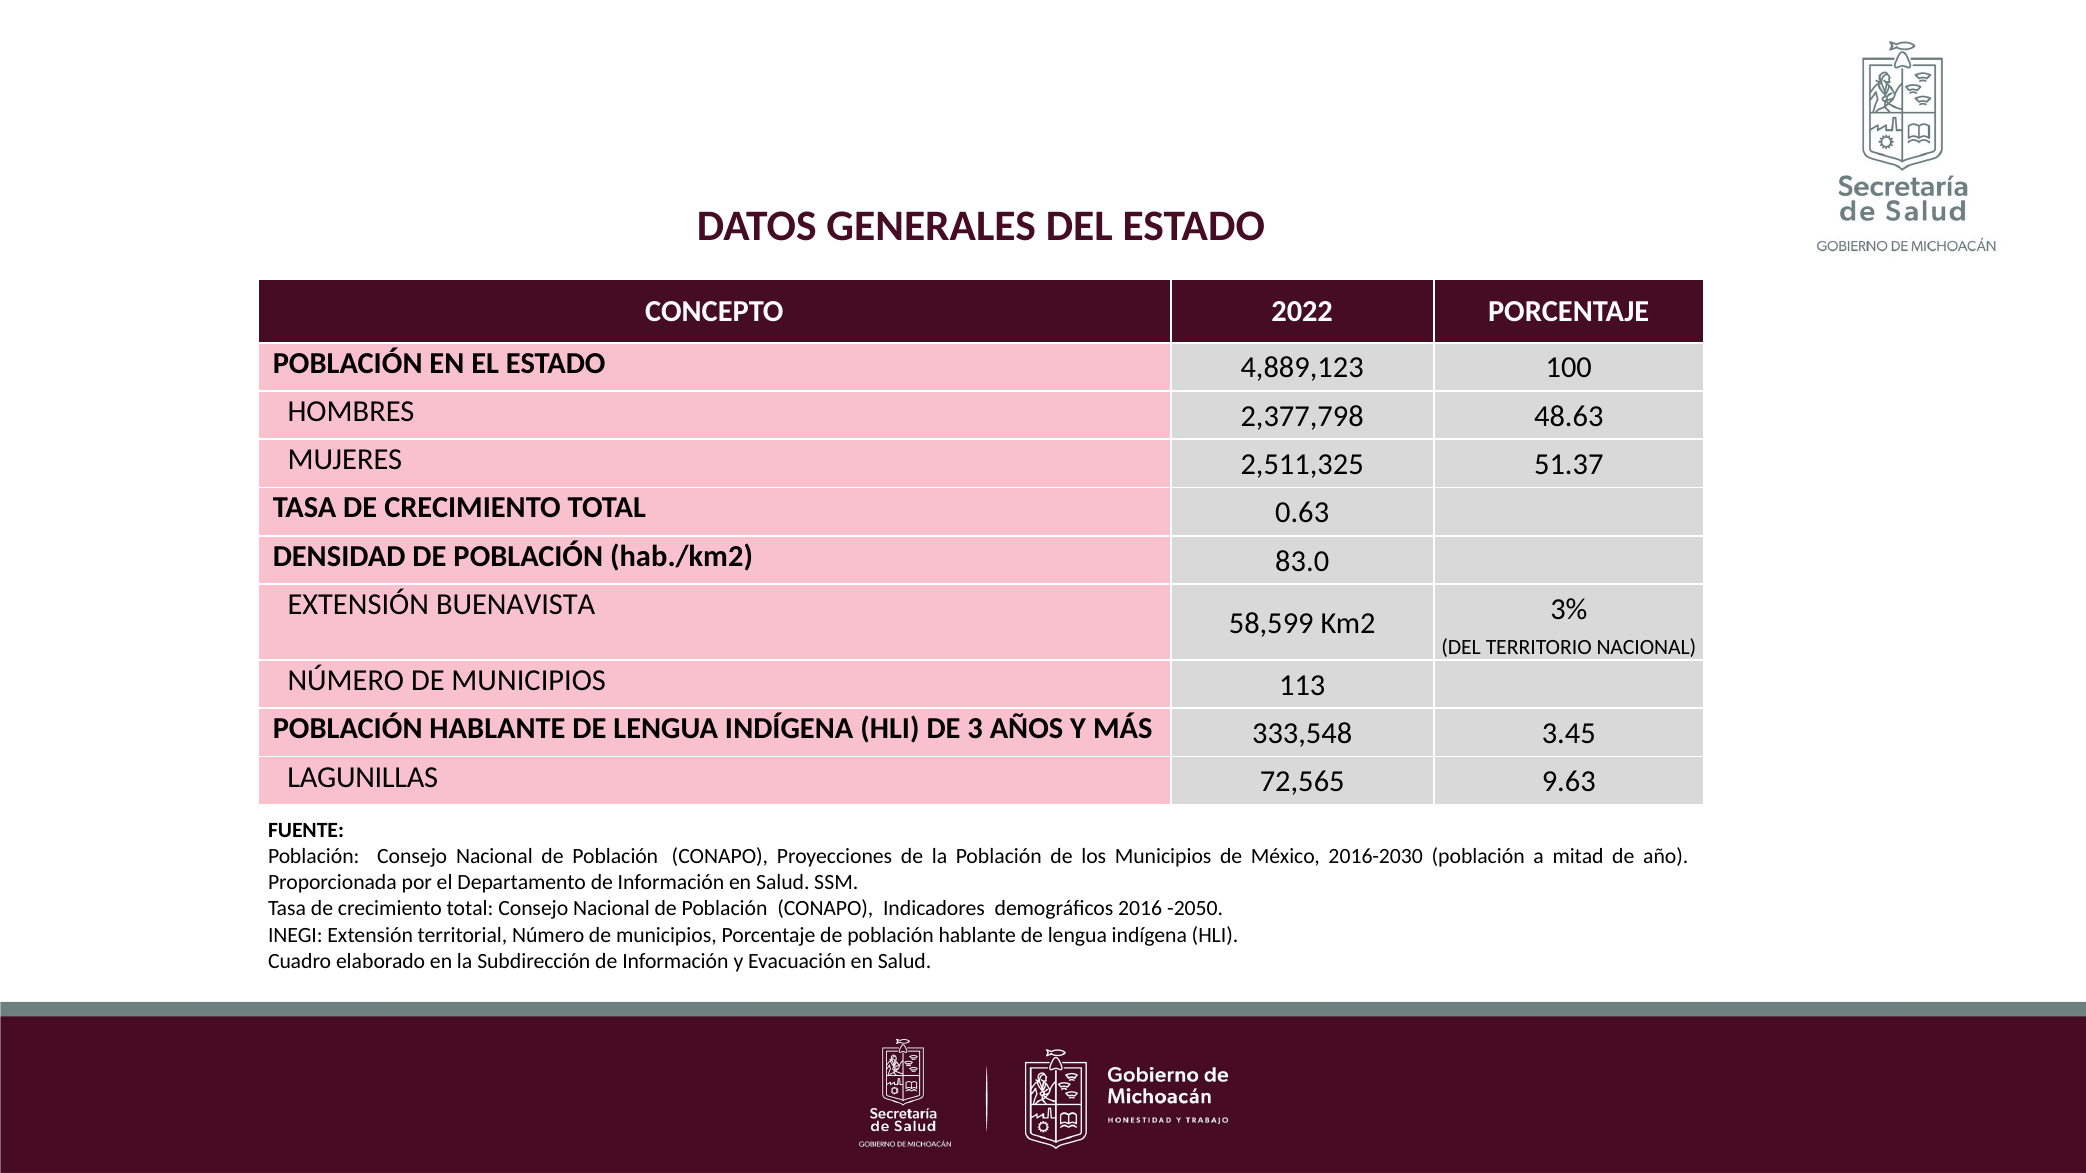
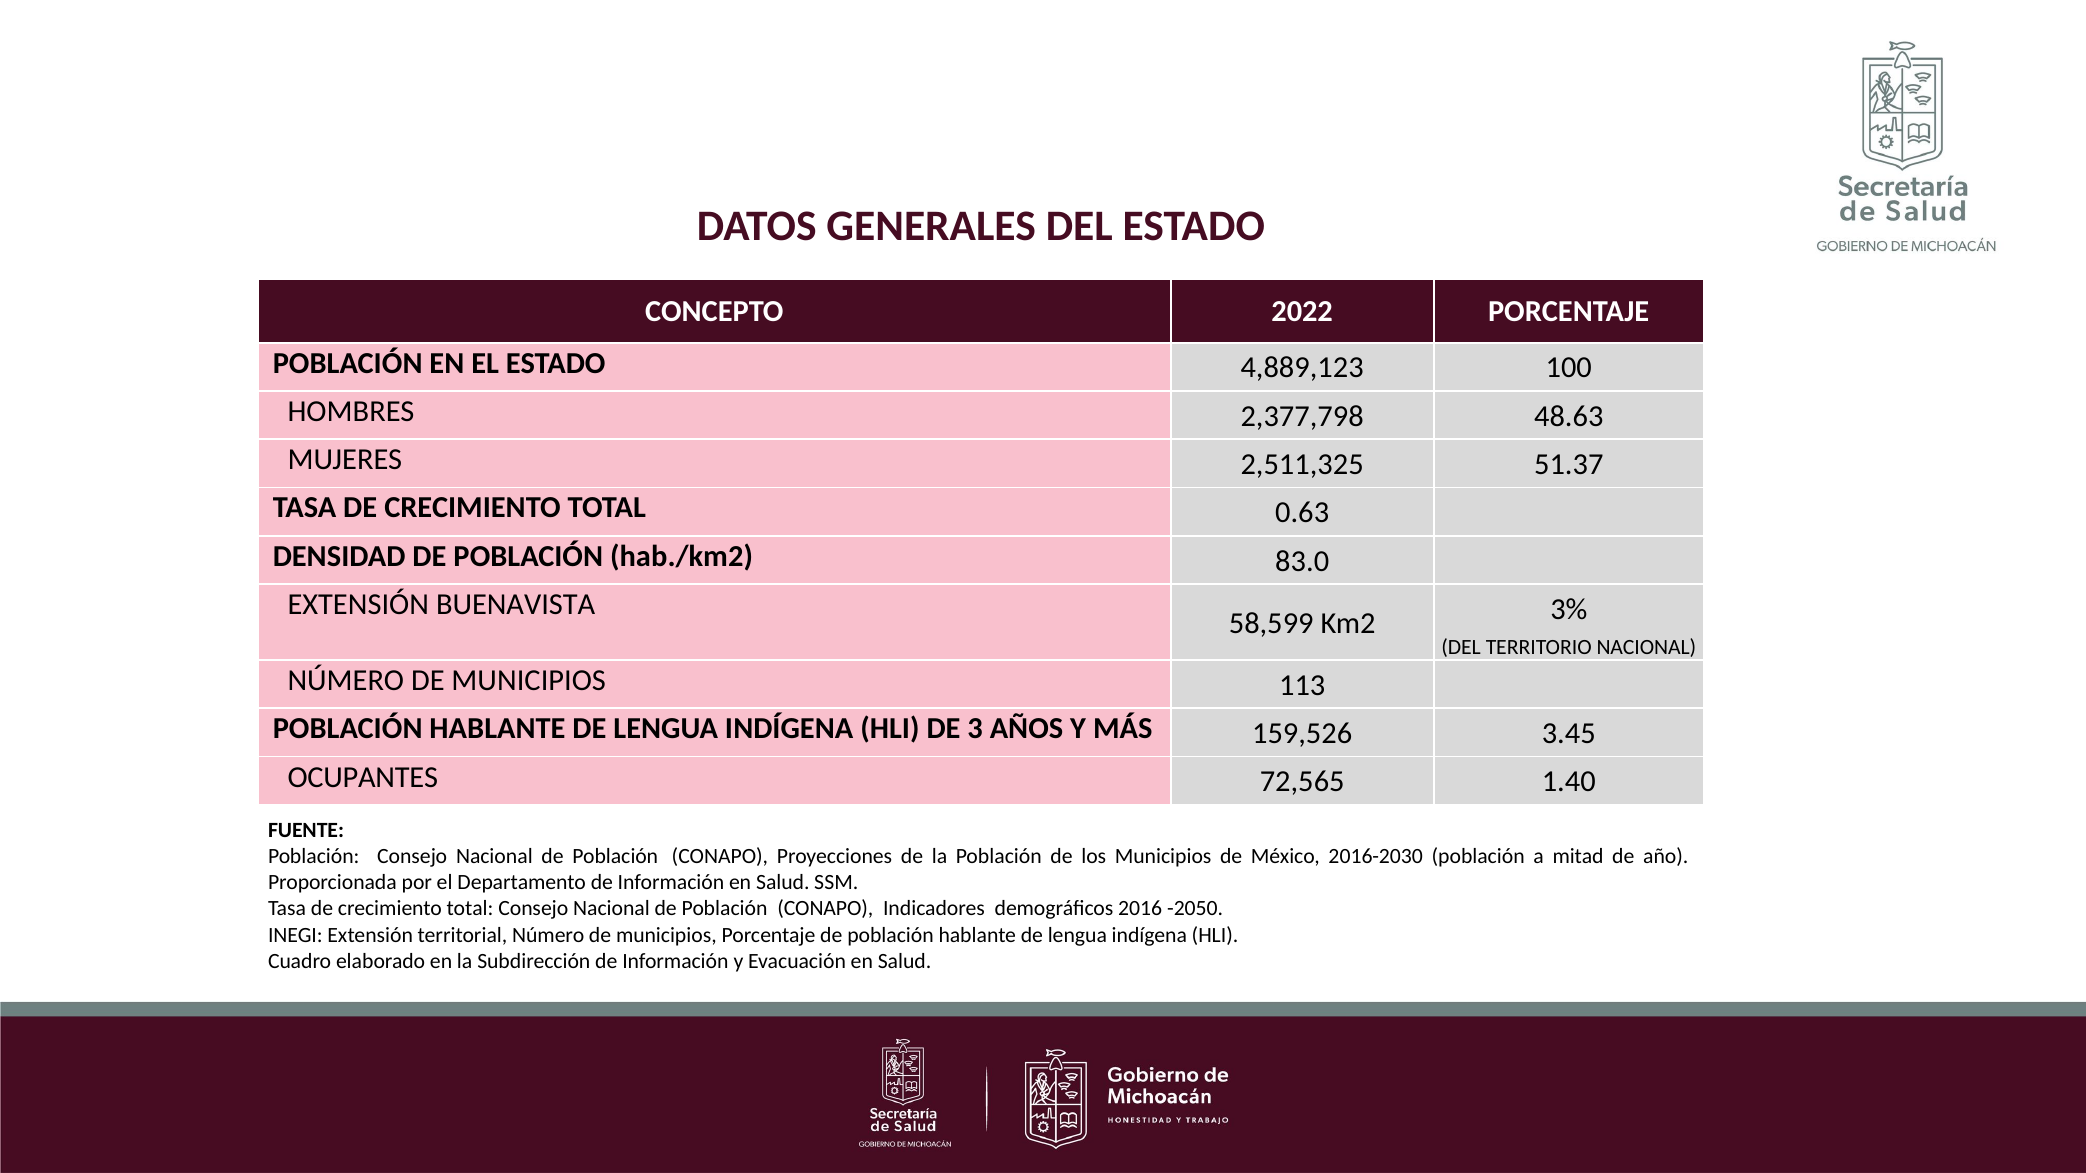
333,548: 333,548 -> 159,526
LAGUNILLAS: LAGUNILLAS -> OCUPANTES
9.63: 9.63 -> 1.40
